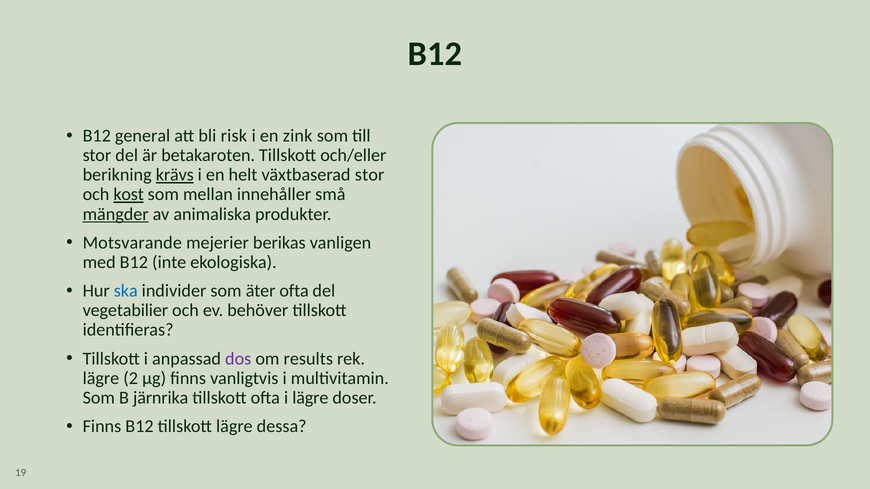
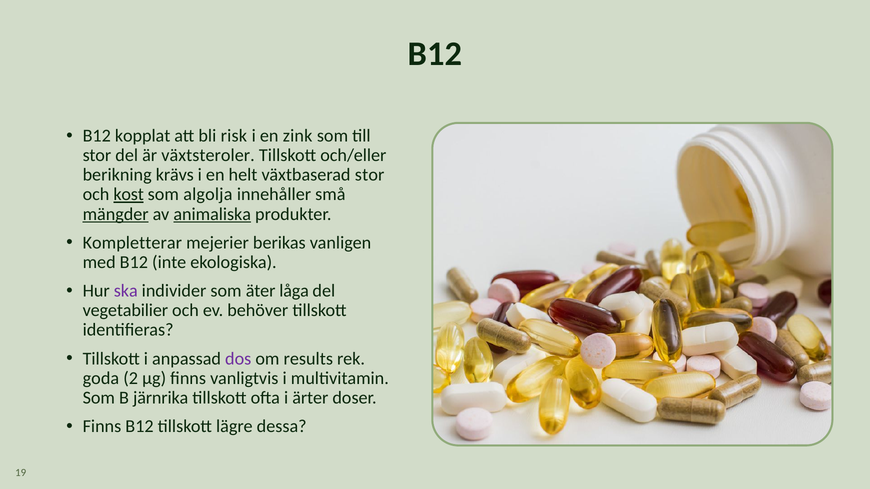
general: general -> kopplat
betakaroten: betakaroten -> växtsteroler
krävs underline: present -> none
mellan: mellan -> algolja
animaliska underline: none -> present
Motsvarande: Motsvarande -> Kompletterar
ska colour: blue -> purple
äter ofta: ofta -> låga
lägre at (101, 378): lägre -> goda
i lägre: lägre -> ärter
